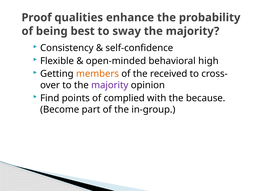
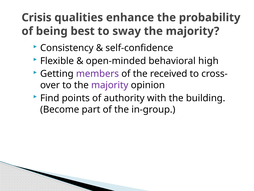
Proof: Proof -> Crisis
members colour: orange -> purple
complied: complied -> authority
because: because -> building
